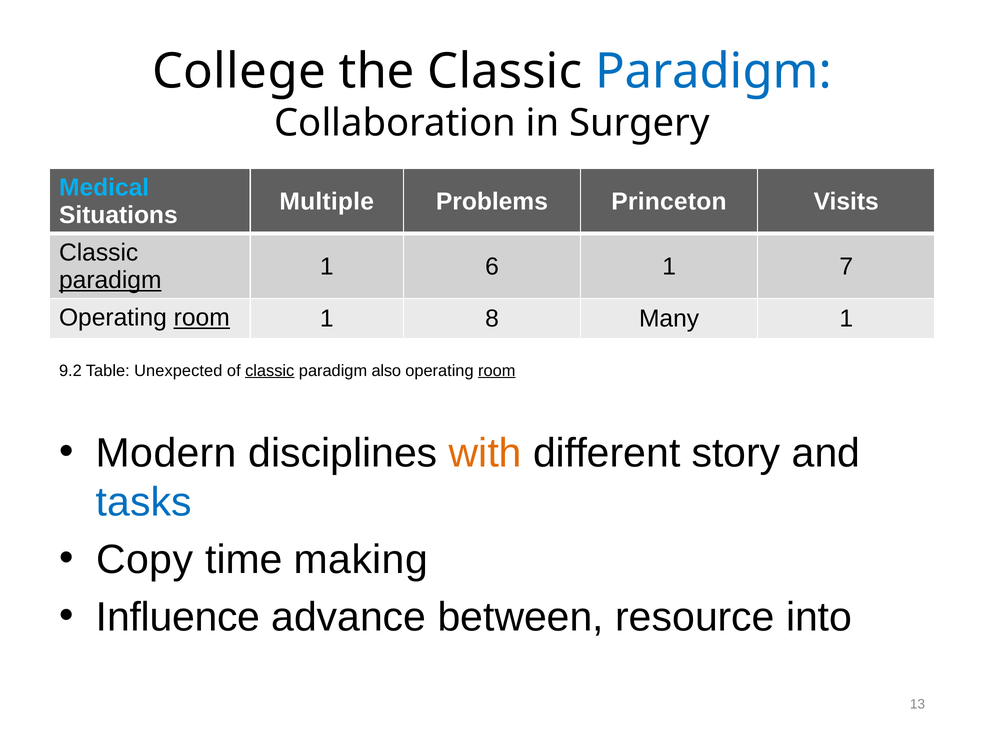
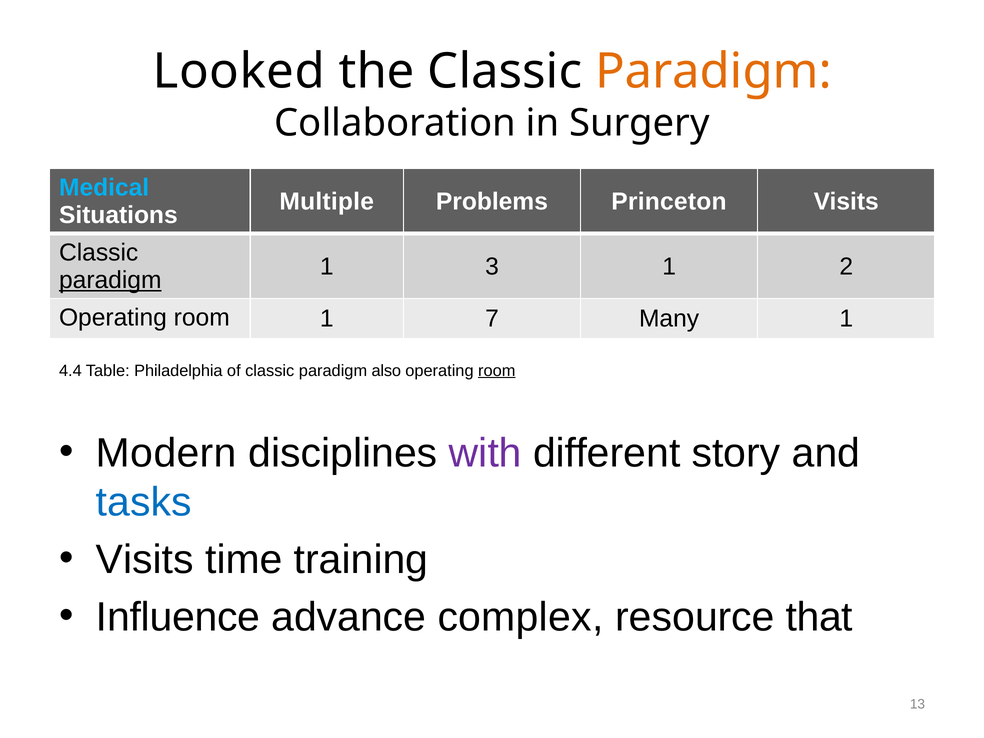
College: College -> Looked
Paradigm at (713, 72) colour: blue -> orange
6: 6 -> 3
7: 7 -> 2
room at (202, 318) underline: present -> none
8: 8 -> 7
9.2: 9.2 -> 4.4
Unexpected: Unexpected -> Philadelphia
classic at (270, 371) underline: present -> none
with colour: orange -> purple
Copy at (145, 560): Copy -> Visits
making: making -> training
between: between -> complex
into: into -> that
